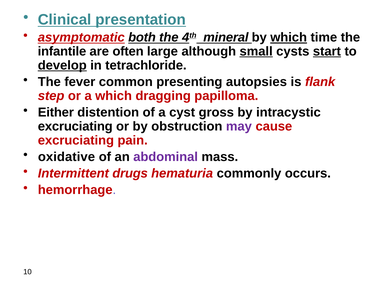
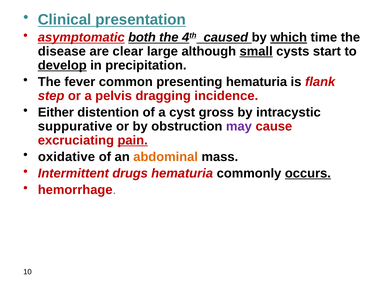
mineral: mineral -> caused
infantile: infantile -> disease
often: often -> clear
start underline: present -> none
tetrachloride: tetrachloride -> precipitation
presenting autopsies: autopsies -> hematuria
a which: which -> pelvis
papilloma: papilloma -> incidence
excruciating at (75, 126): excruciating -> suppurative
pain underline: none -> present
abdominal colour: purple -> orange
occurs underline: none -> present
